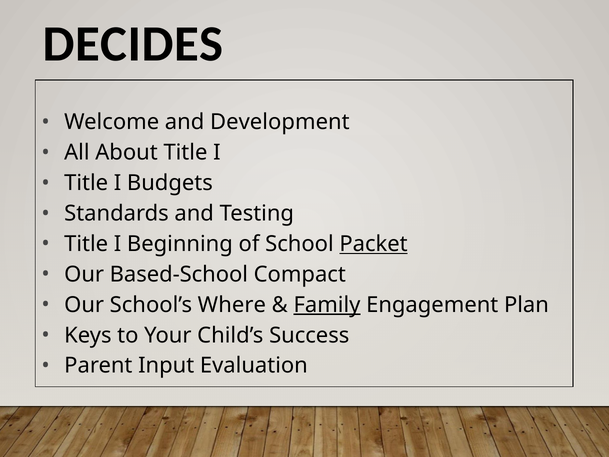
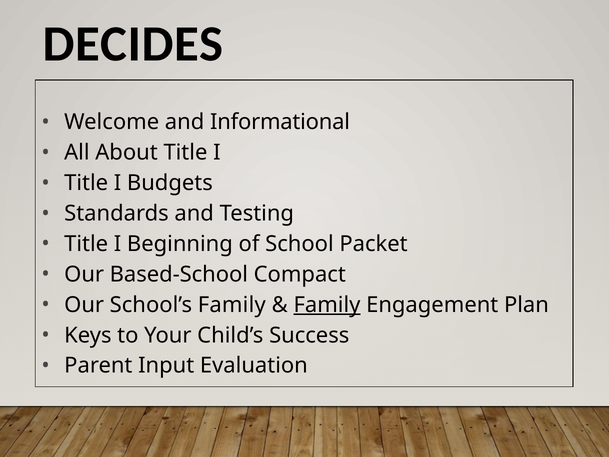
Development: Development -> Informational
Packet underline: present -> none
School’s Where: Where -> Family
